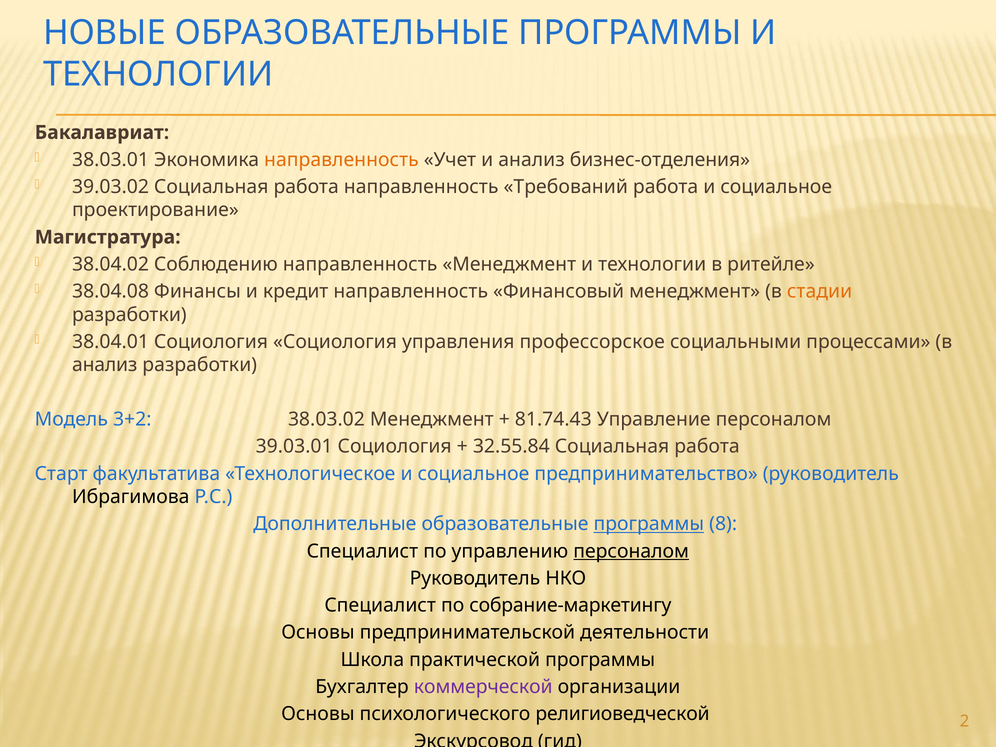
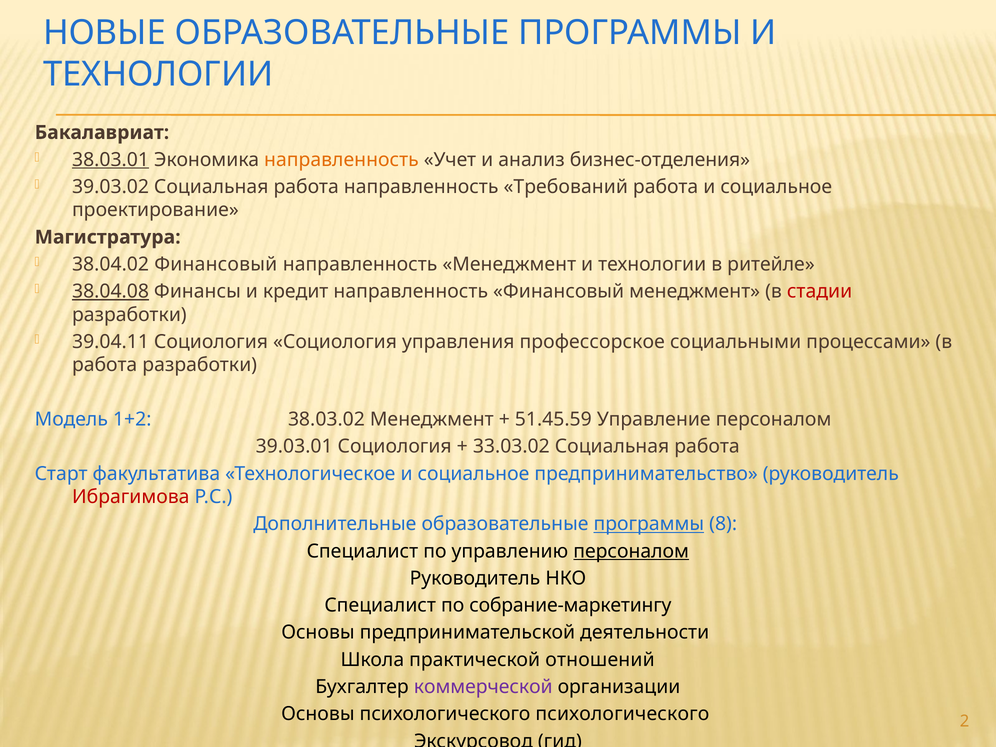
38.03.01 underline: none -> present
38.04.02 Соблюдению: Соблюдению -> Финансовый
38.04.08 underline: none -> present
стадии colour: orange -> red
38.04.01: 38.04.01 -> 39.04.11
анализ at (105, 365): анализ -> работа
3+2: 3+2 -> 1+2
81.74.43: 81.74.43 -> 51.45.59
32.55.84: 32.55.84 -> 33.03.02
Ибрагимова colour: black -> red
практической программы: программы -> отношений
психологического религиоведческой: религиоведческой -> психологического
